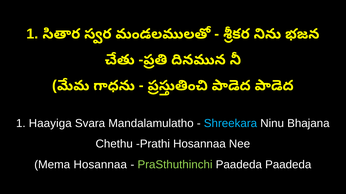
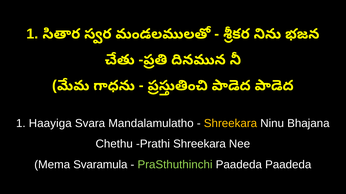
Shreekara at (230, 124) colour: light blue -> yellow
Prathi Hosannaa: Hosannaa -> Shreekara
Mema Hosannaa: Hosannaa -> Svaramula
